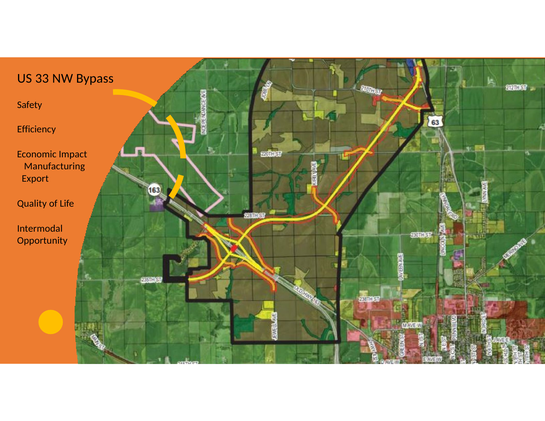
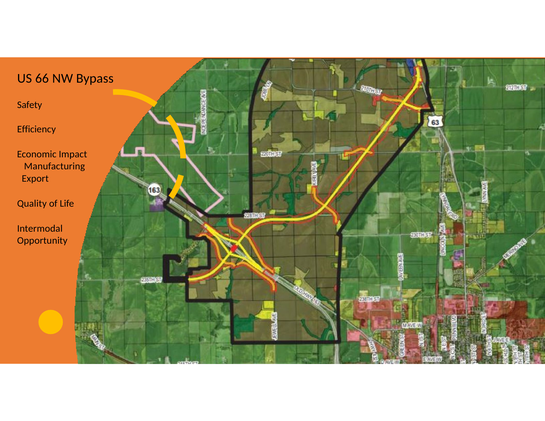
33: 33 -> 66
